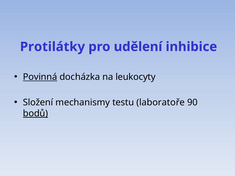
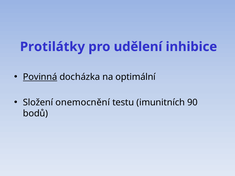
leukocyty: leukocyty -> optimální
mechanismy: mechanismy -> onemocnění
laboratoře: laboratoře -> imunitních
bodů underline: present -> none
